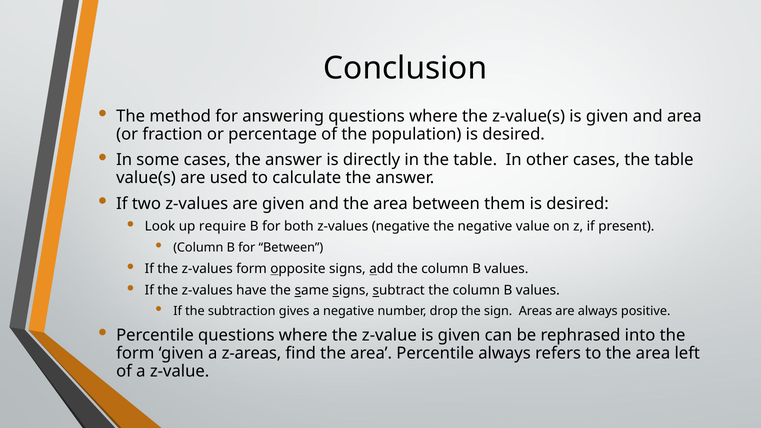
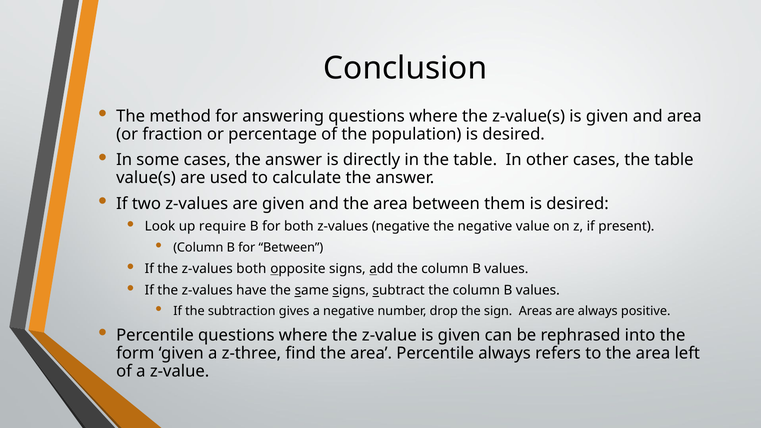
z-values form: form -> both
z-areas: z-areas -> z-three
